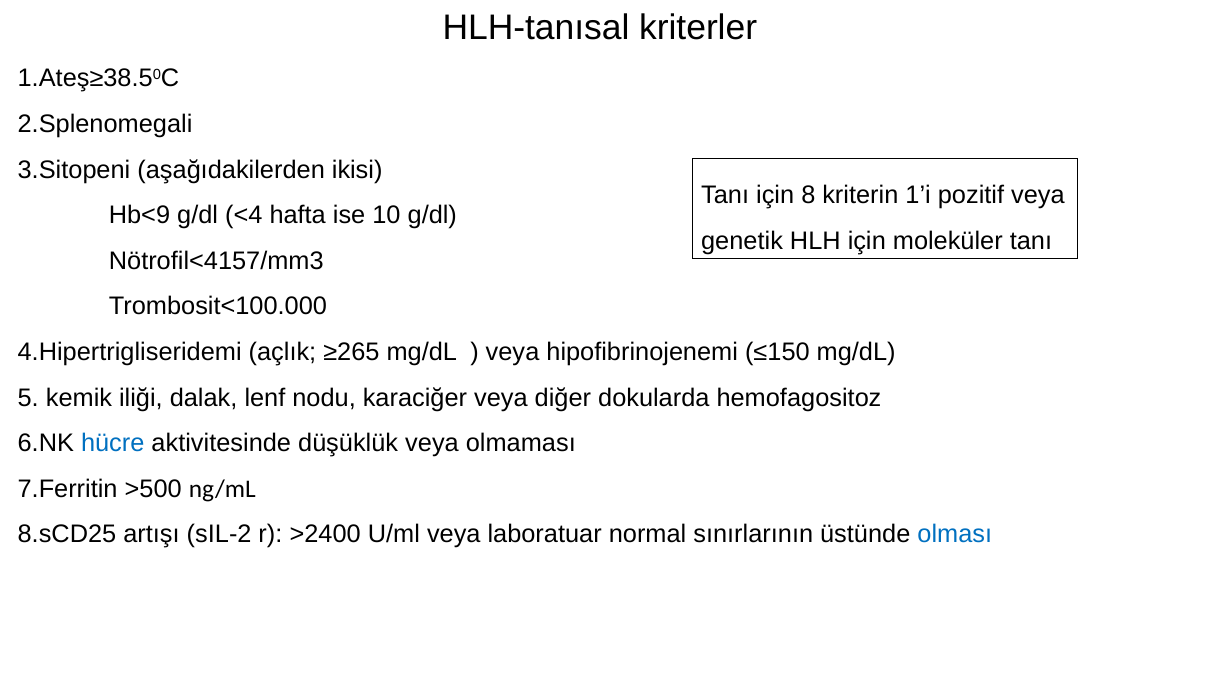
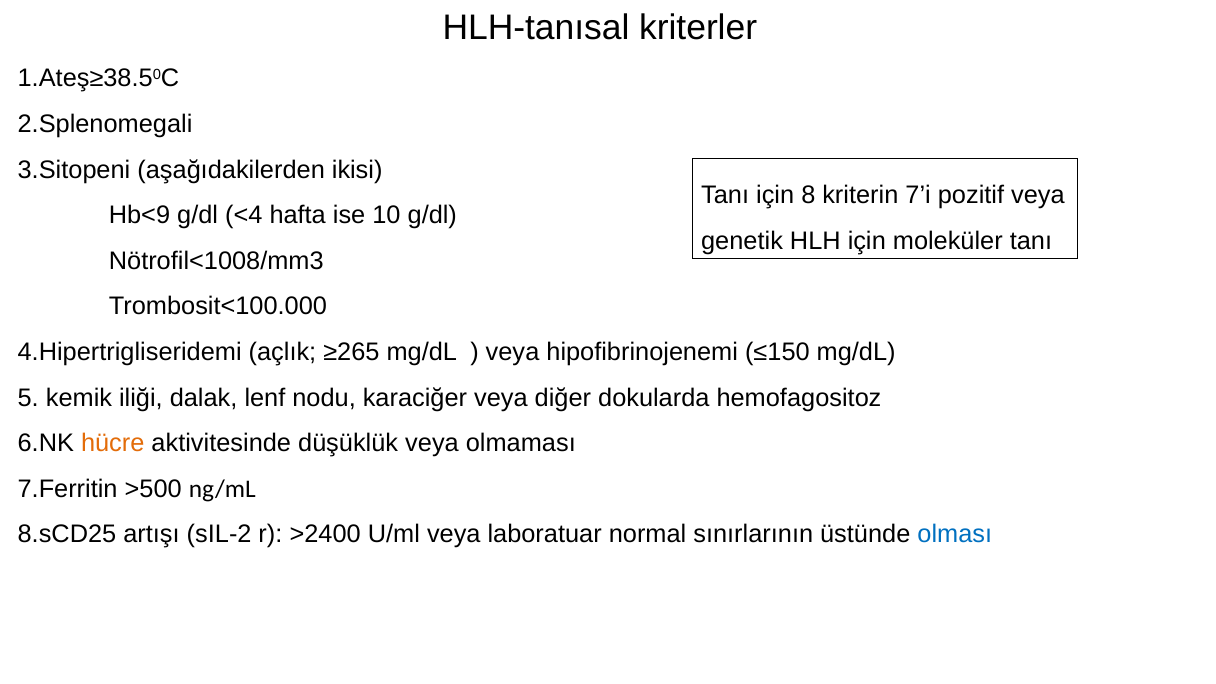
1’i: 1’i -> 7’i
Nötrofil<4157/mm3: Nötrofil<4157/mm3 -> Nötrofil<1008/mm3
hücre colour: blue -> orange
